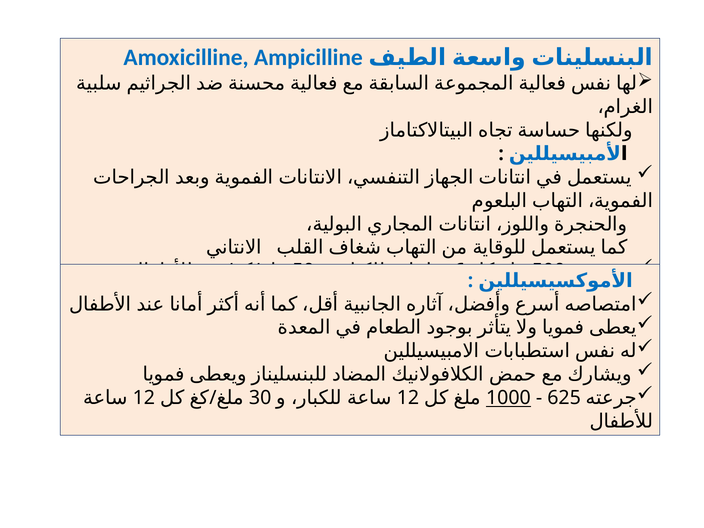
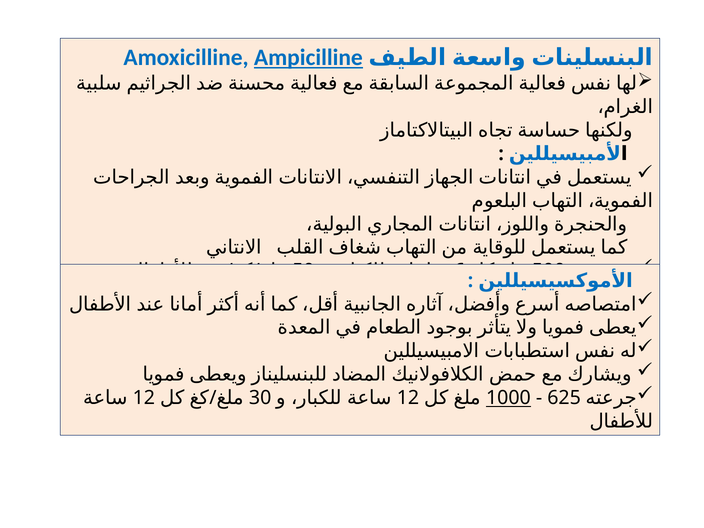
Ampicilline underline: none -> present
